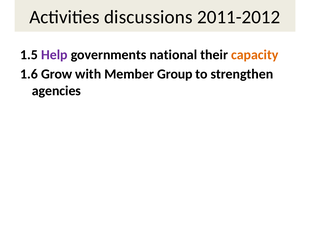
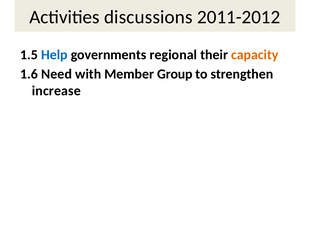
Help colour: purple -> blue
national: national -> regional
Grow: Grow -> Need
agencies: agencies -> increase
